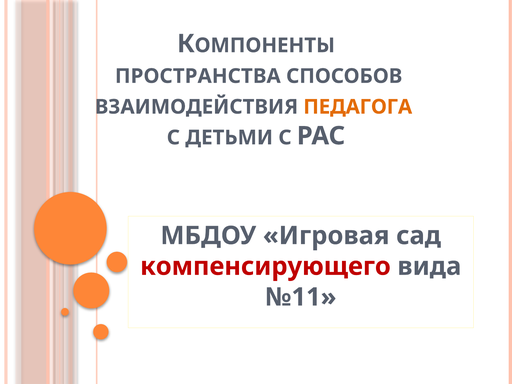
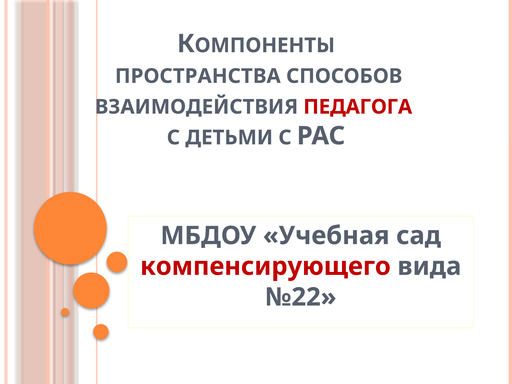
ПЕДАГОГА colour: orange -> red
Игровая: Игровая -> Учебная
№11: №11 -> №22
